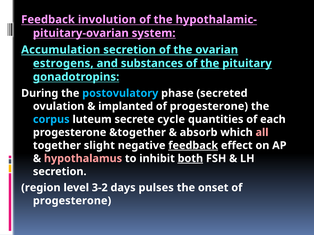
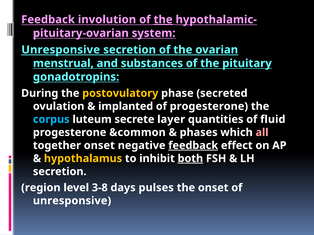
the at (163, 20) underline: none -> present
Accumulation at (61, 50): Accumulation -> Unresponsive
estrogens: estrogens -> menstrual
the at (210, 63) underline: present -> none
postovulatory colour: light blue -> yellow
cycle: cycle -> layer
each: each -> fluid
&together: &together -> &common
absorb: absorb -> phases
together slight: slight -> onset
hypothalamus colour: pink -> yellow
3-2: 3-2 -> 3-8
progesterone at (72, 201): progesterone -> unresponsive
